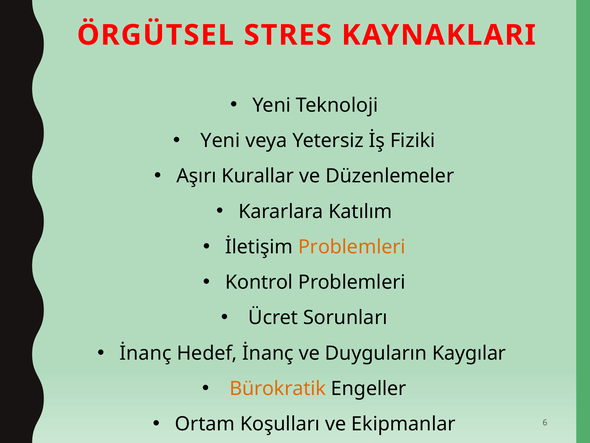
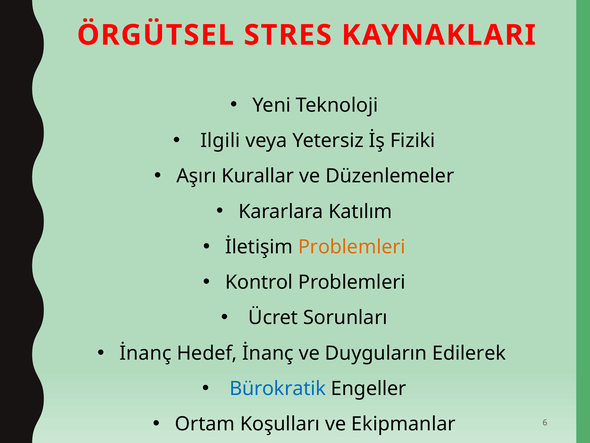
Yeni at (220, 140): Yeni -> Ilgili
Kaygılar: Kaygılar -> Edilerek
Bürokratik colour: orange -> blue
